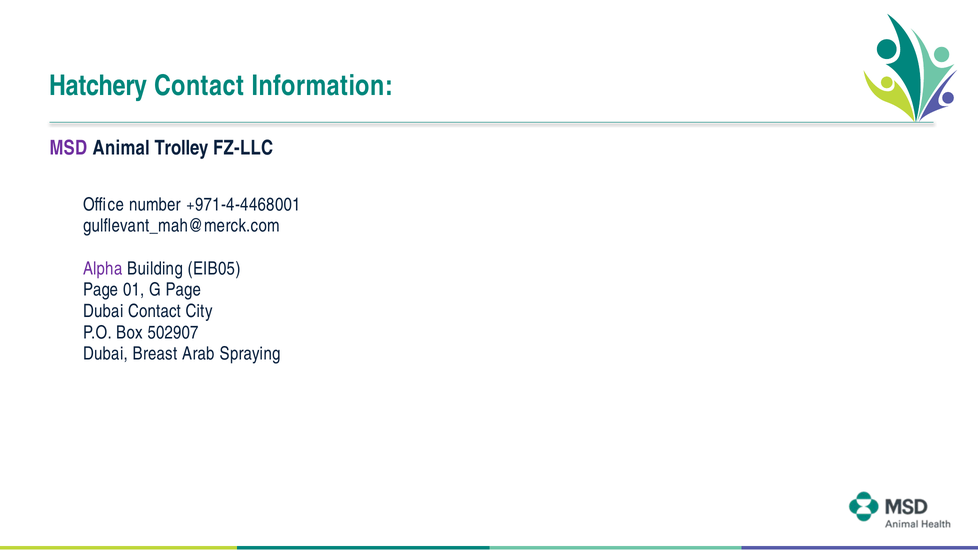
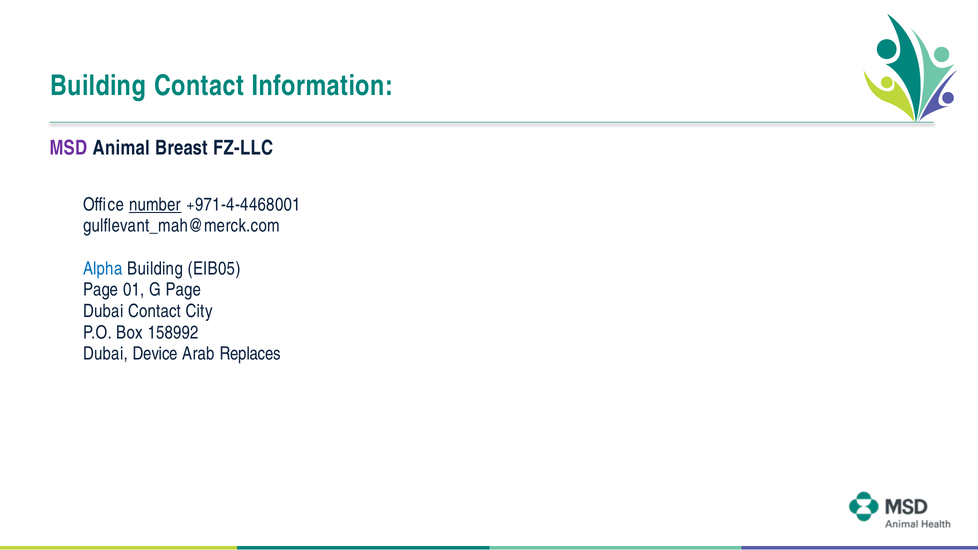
Hatchery at (98, 86): Hatchery -> Building
Trolley: Trolley -> Breast
number underline: none -> present
Alpha colour: purple -> blue
502907: 502907 -> 158992
Breast: Breast -> Device
Spraying: Spraying -> Replaces
